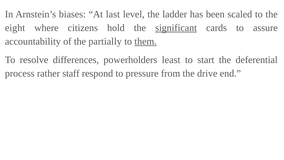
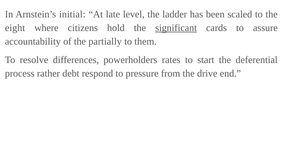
biases: biases -> initial
last: last -> late
them underline: present -> none
least: least -> rates
staff: staff -> debt
